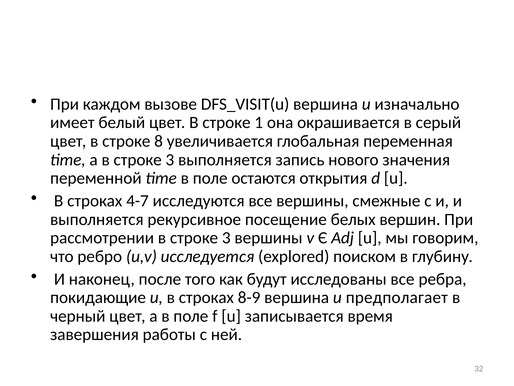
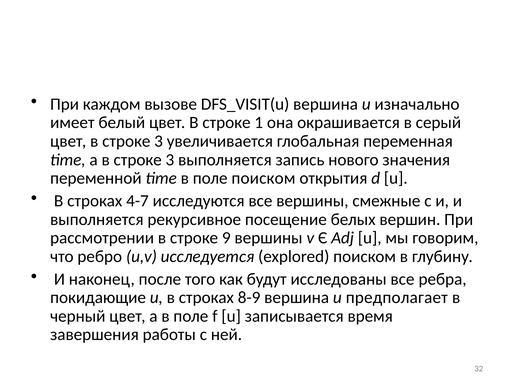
цвет в строке 8: 8 -> 3
поле остаются: остаются -> поиском
рассмотрении в строке 3: 3 -> 9
